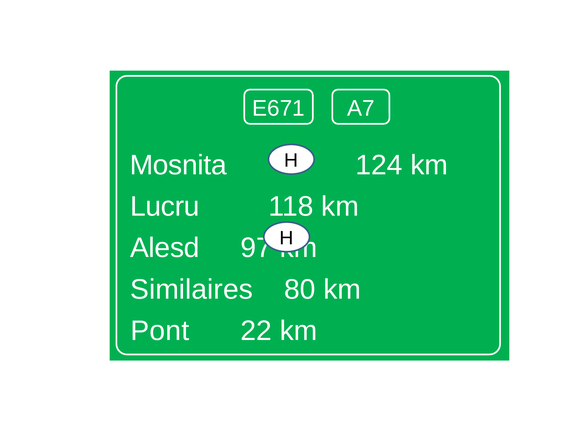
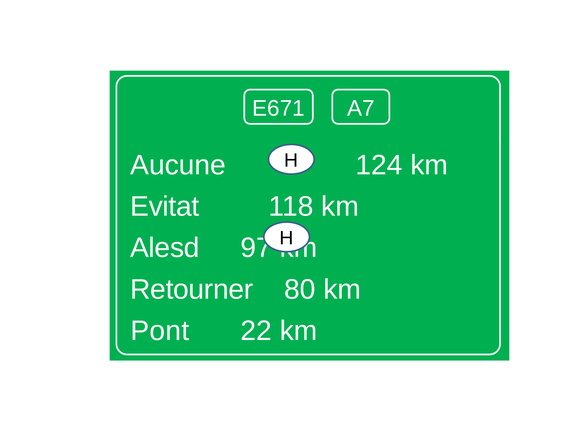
Mosnita: Mosnita -> Aucune
Lucru: Lucru -> Evitat
Similaires: Similaires -> Retourner
